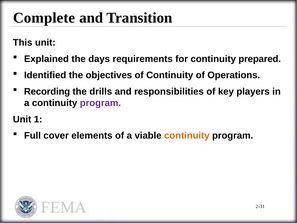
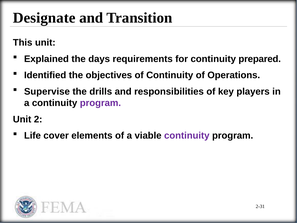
Complete: Complete -> Designate
Recording: Recording -> Supervise
1: 1 -> 2
Full: Full -> Life
continuity at (187, 135) colour: orange -> purple
